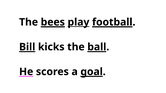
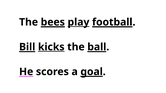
kicks underline: none -> present
